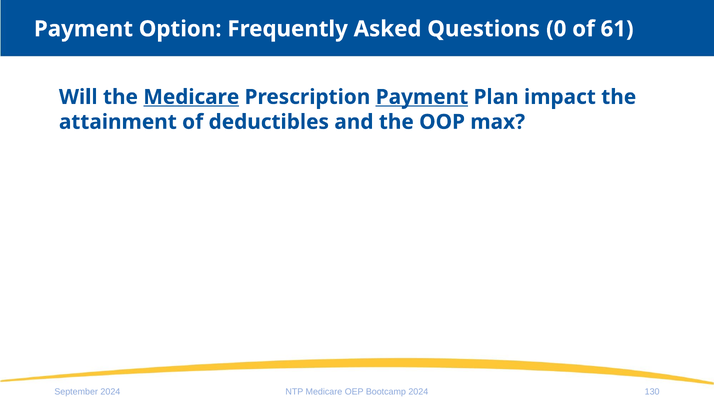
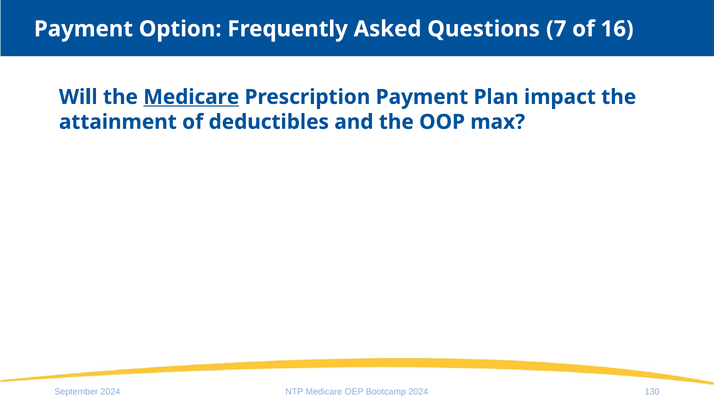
0: 0 -> 7
61: 61 -> 16
Payment at (422, 97) underline: present -> none
